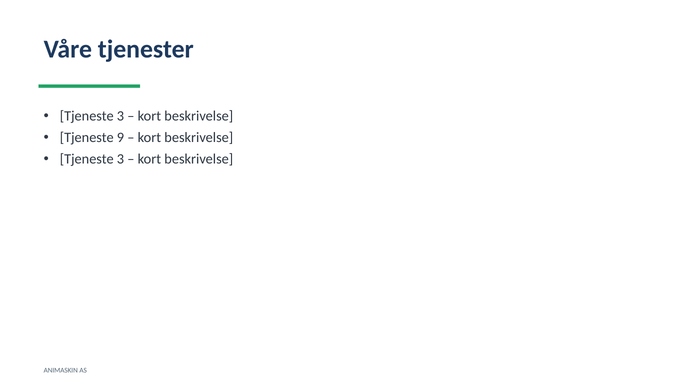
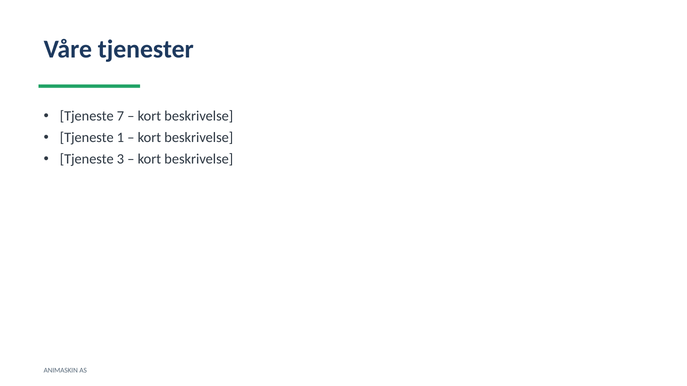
3 at (120, 116): 3 -> 7
9: 9 -> 1
